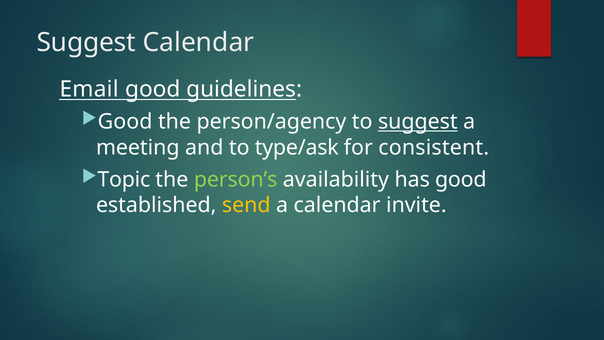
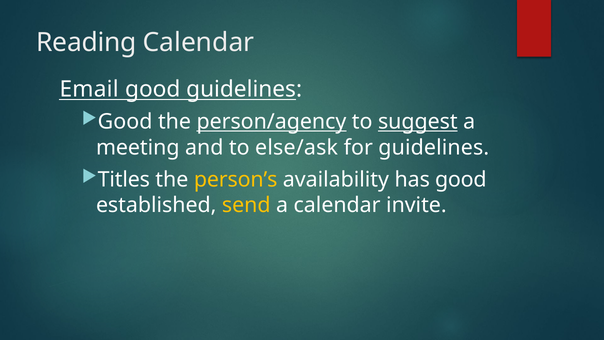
Suggest at (86, 42): Suggest -> Reading
person/agency underline: none -> present
type/ask: type/ask -> else/ask
for consistent: consistent -> guidelines
Topic: Topic -> Titles
person’s colour: light green -> yellow
